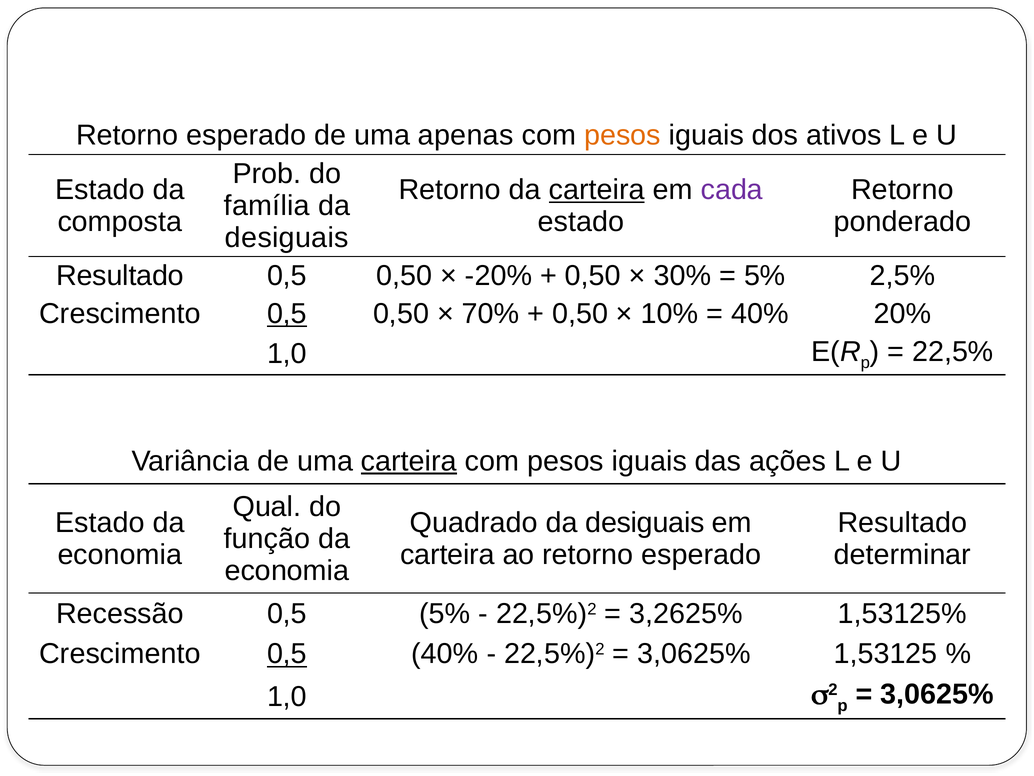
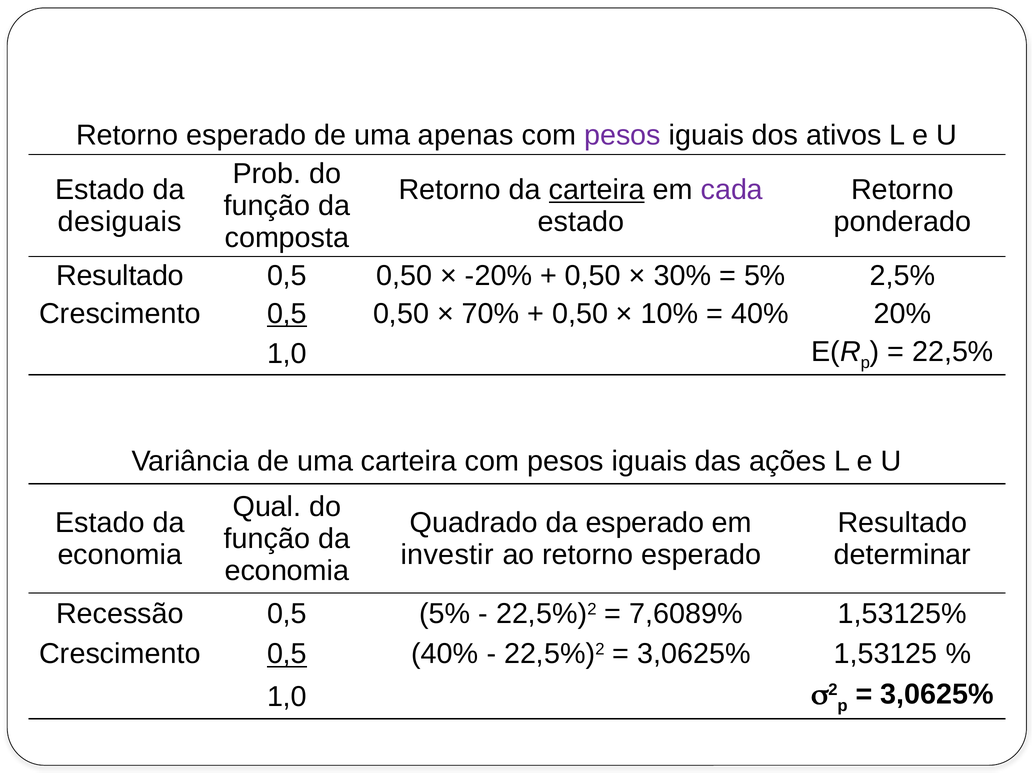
pesos at (622, 135) colour: orange -> purple
família at (267, 206): família -> função
composta: composta -> desiguais
desiguais at (287, 238): desiguais -> composta
carteira at (409, 461) underline: present -> none
Quadrado da desiguais: desiguais -> esperado
carteira at (447, 555): carteira -> investir
3,2625%: 3,2625% -> 7,6089%
